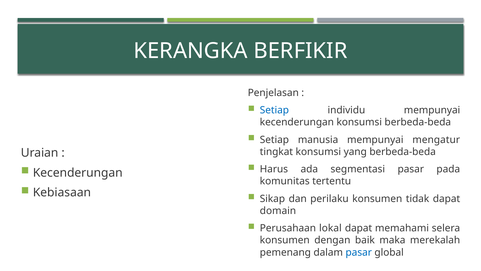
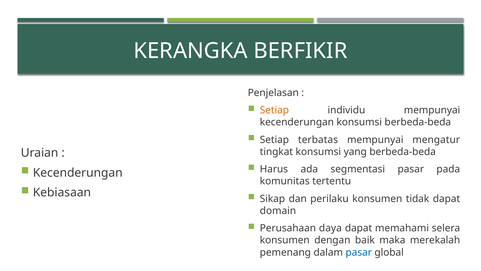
Setiap at (274, 110) colour: blue -> orange
manusia: manusia -> terbatas
lokal: lokal -> daya
